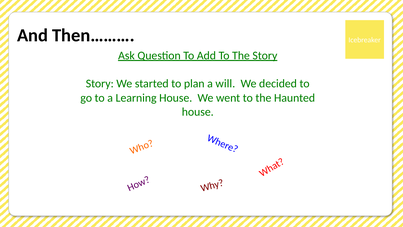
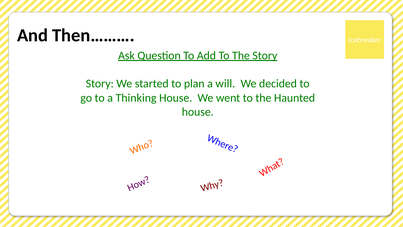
Learning: Learning -> Thinking
